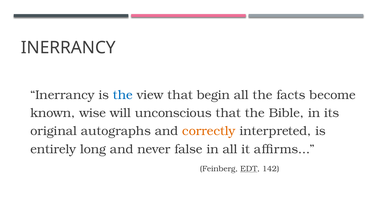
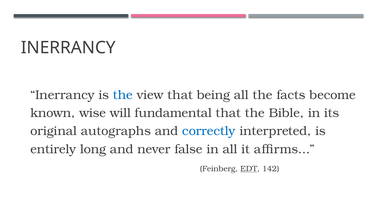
begin: begin -> being
unconscious: unconscious -> fundamental
correctly colour: orange -> blue
